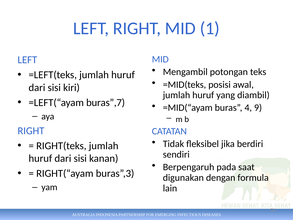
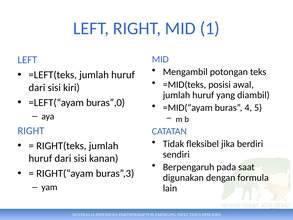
buras”,7: buras”,7 -> buras”,0
9: 9 -> 5
